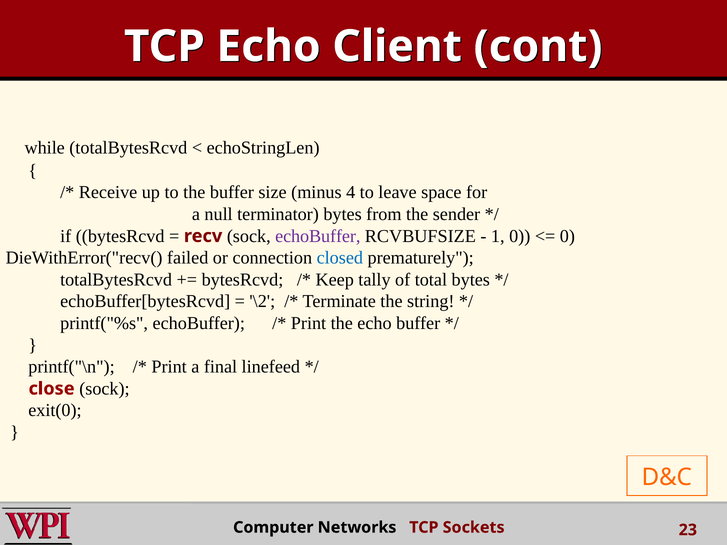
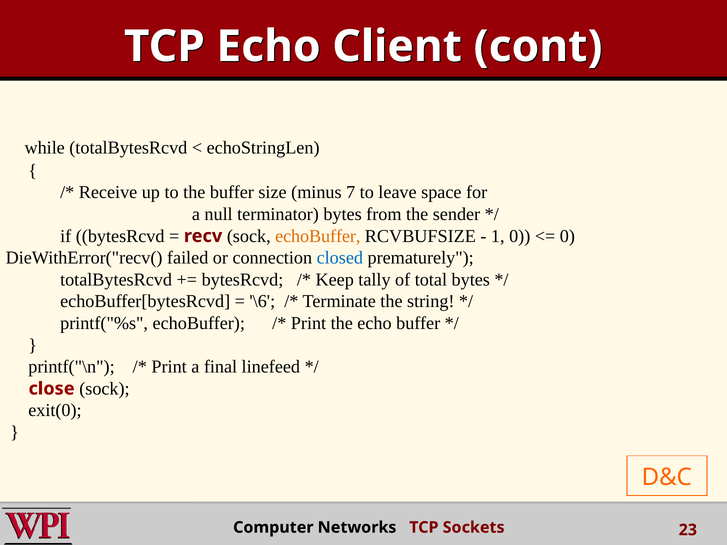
4: 4 -> 7
echoBuffer at (318, 236) colour: purple -> orange
\2: \2 -> \6
